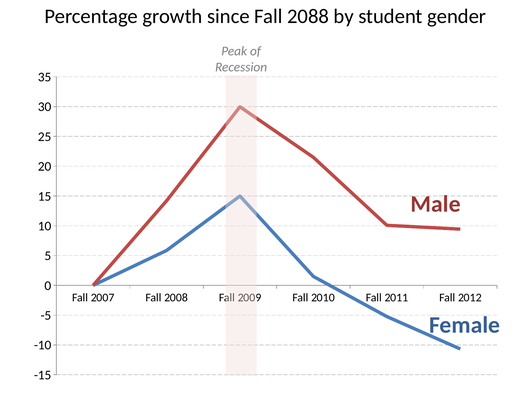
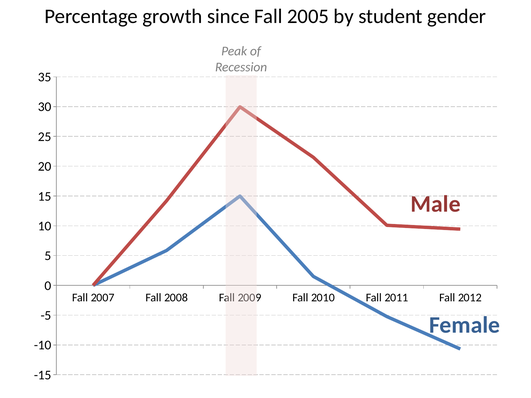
2088: 2088 -> 2005
